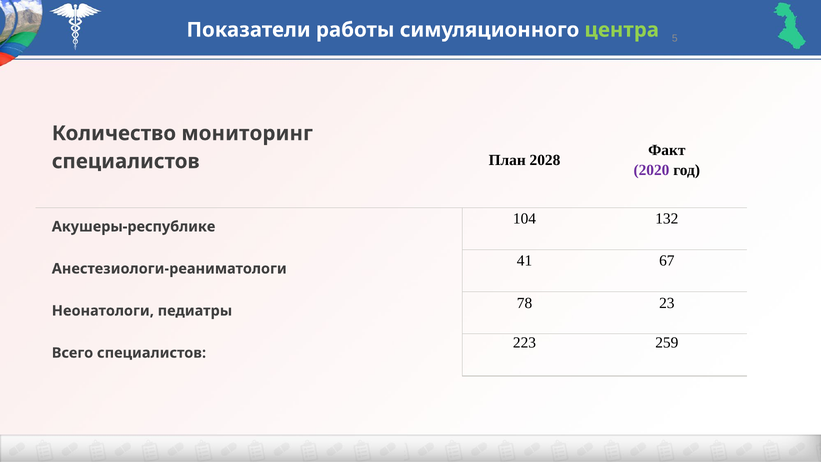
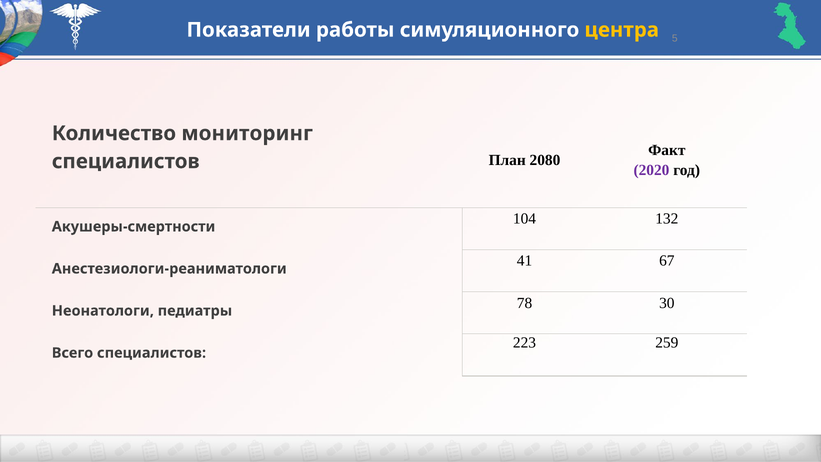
центра colour: light green -> yellow
2028: 2028 -> 2080
Акушеры-республике: Акушеры-республике -> Акушеры-смертности
23: 23 -> 30
